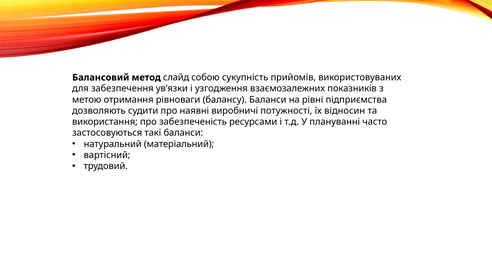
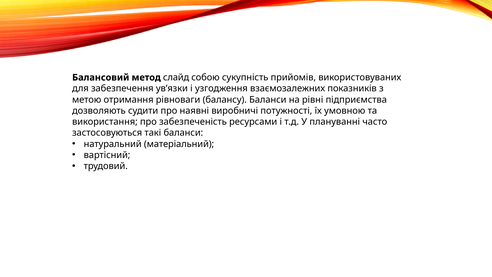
відносин: відносин -> умовною
